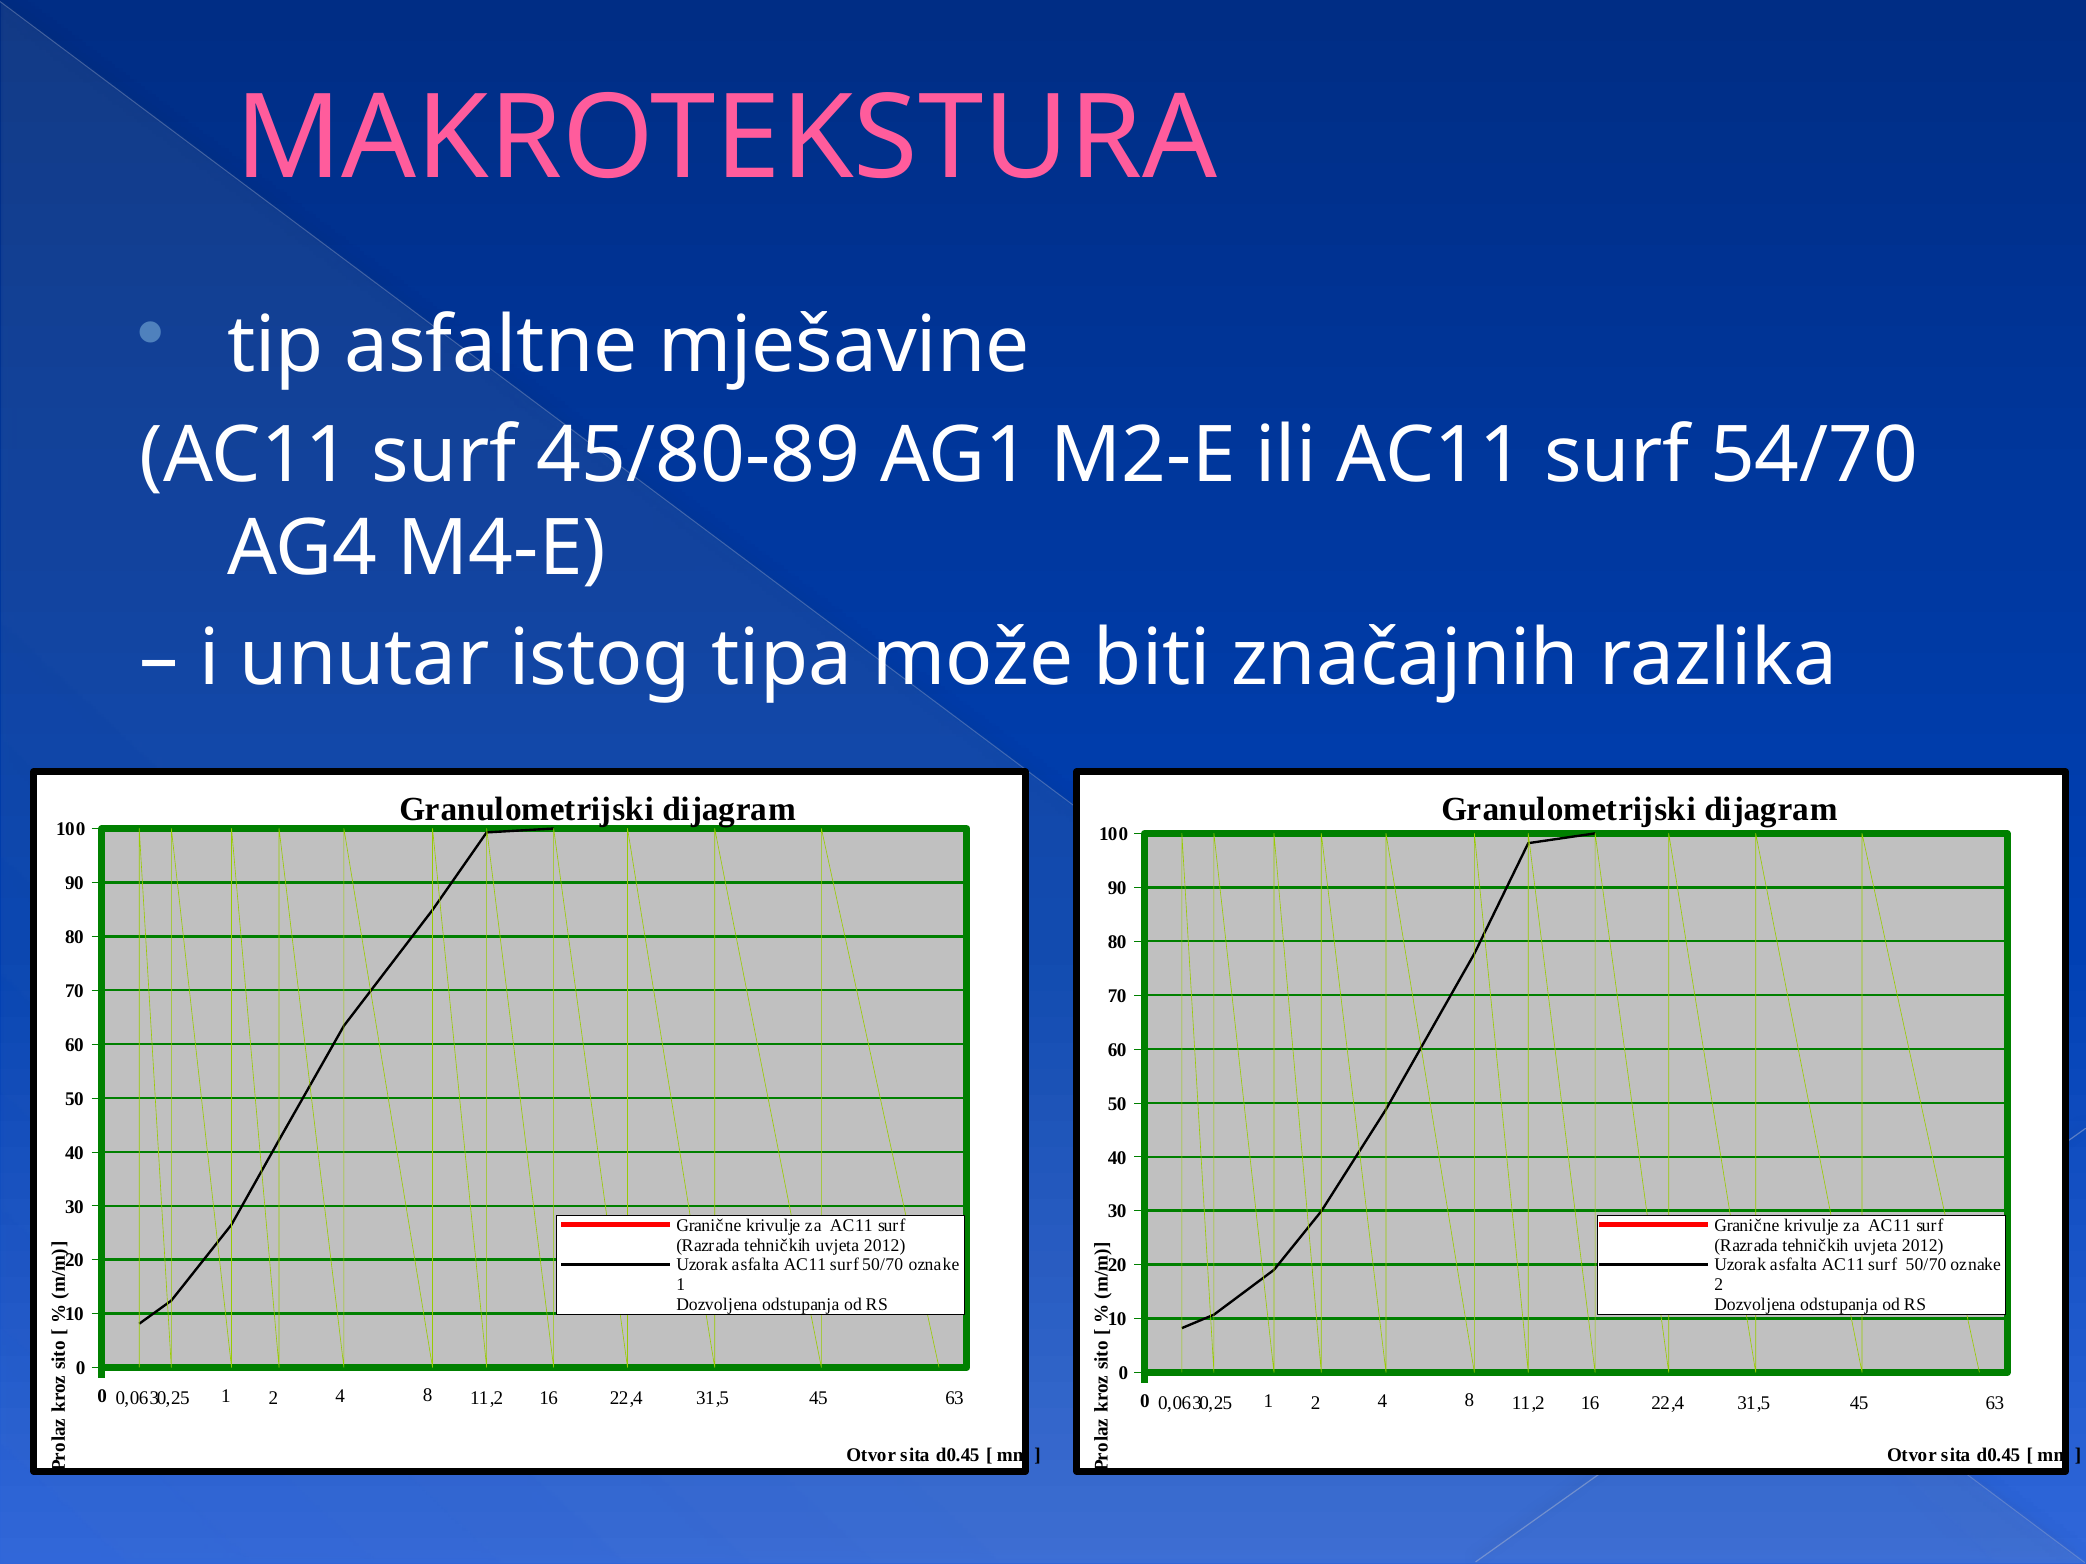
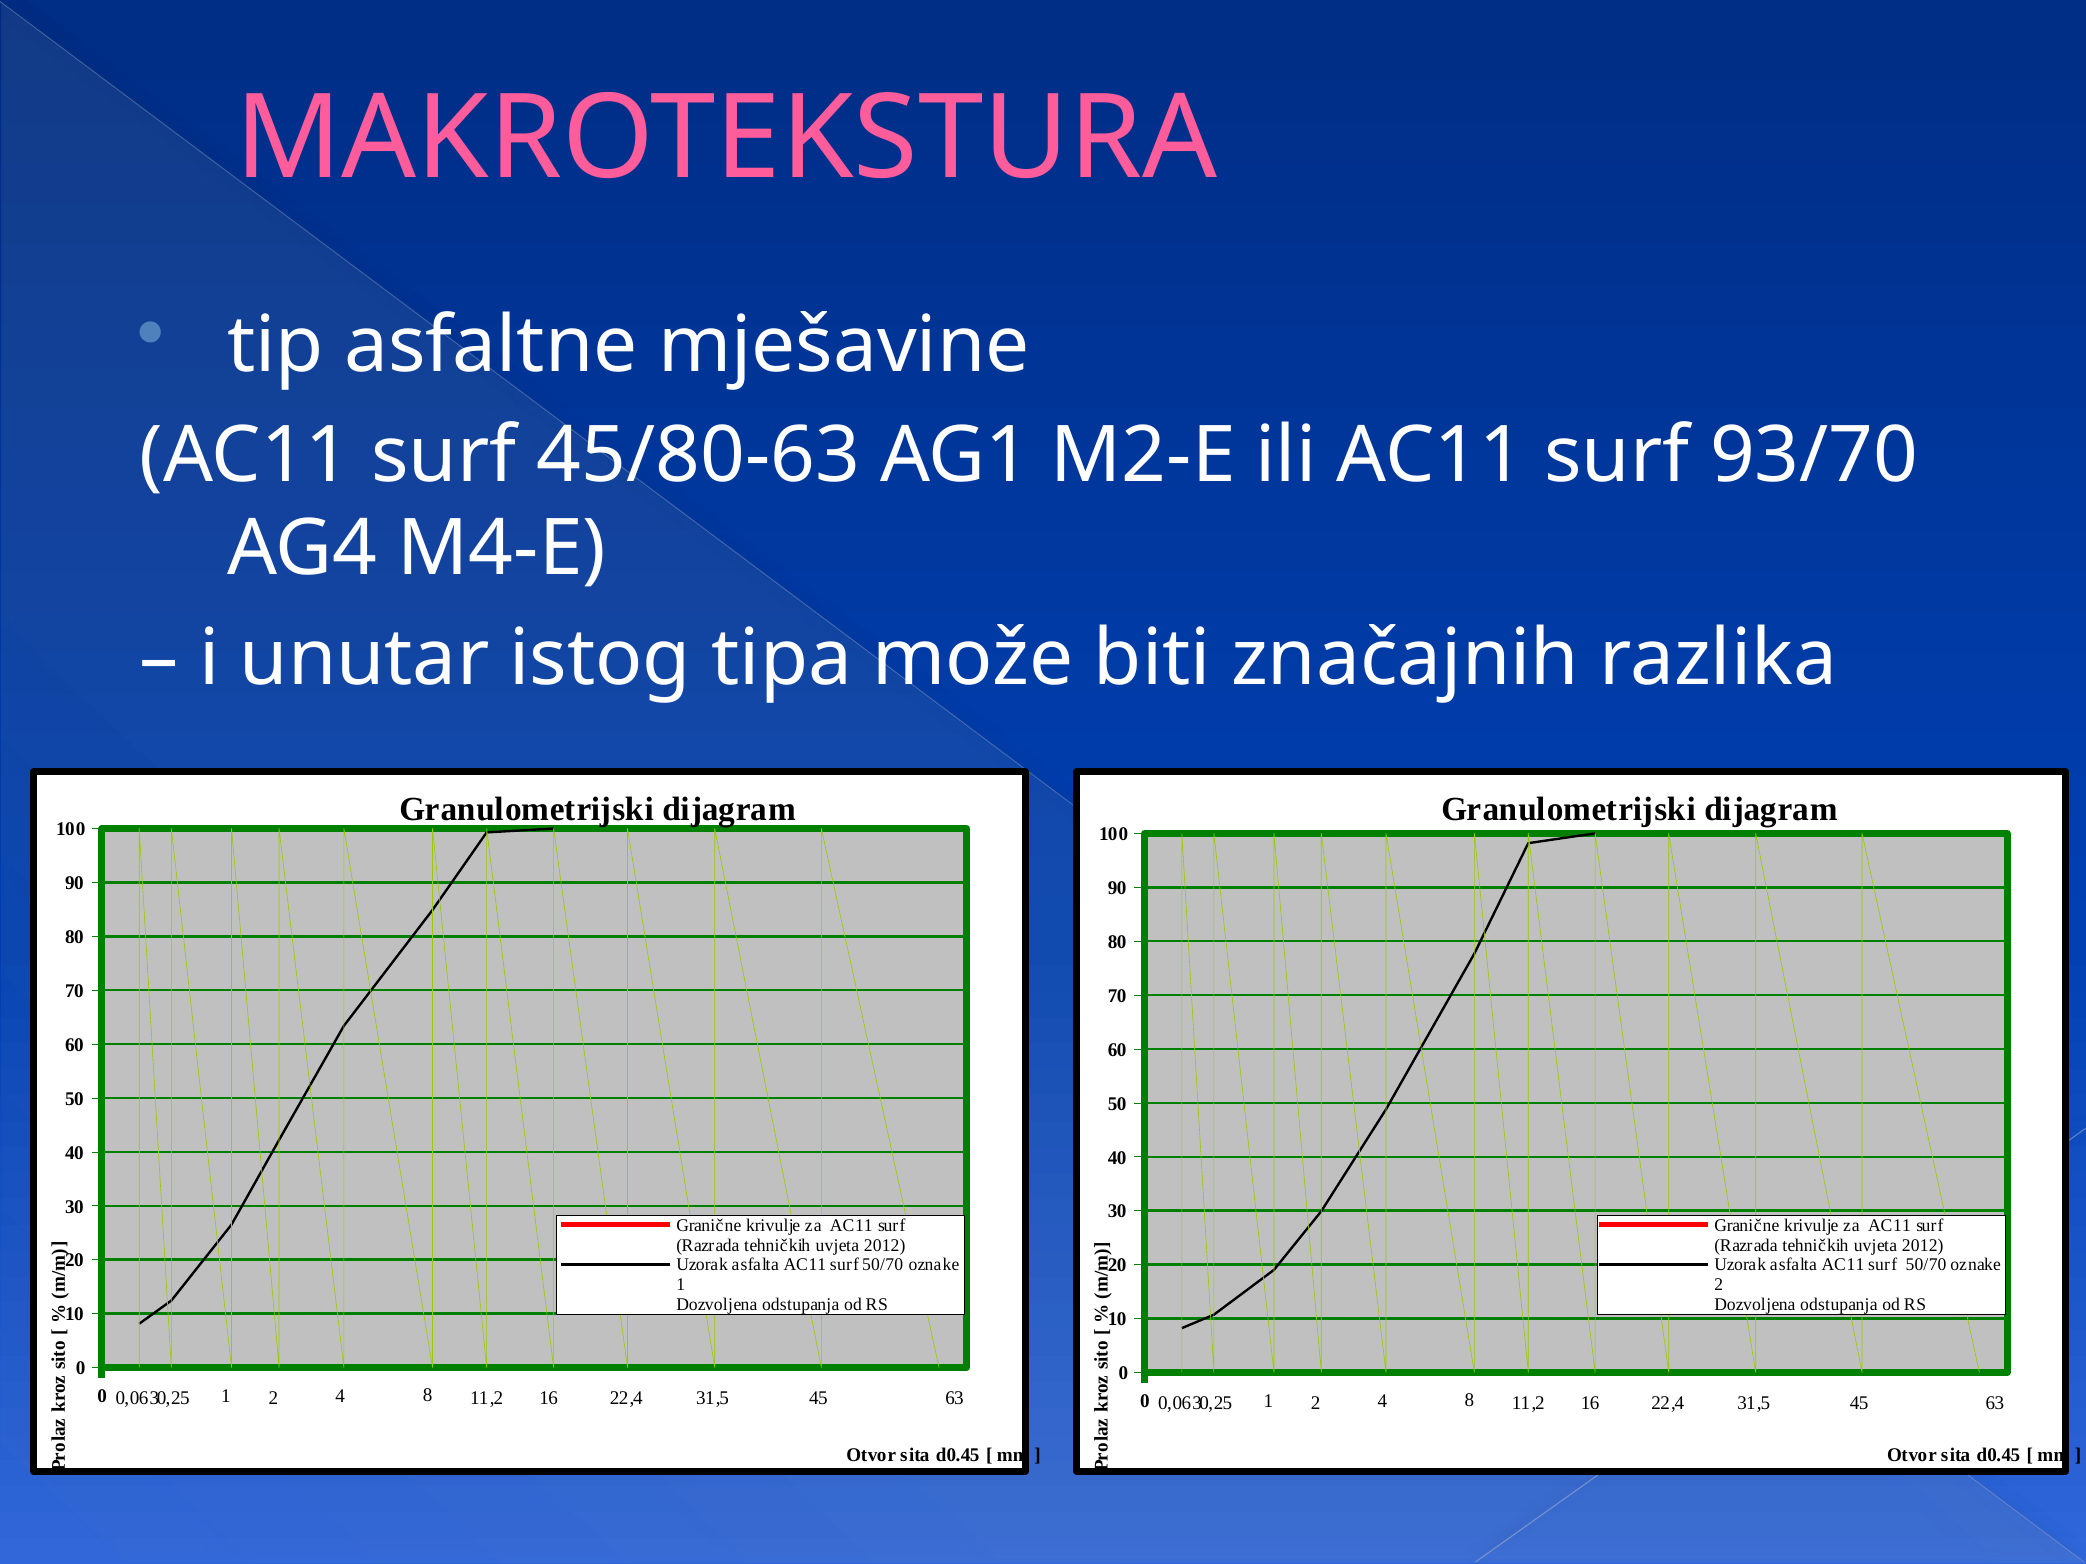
45/80-89: 45/80-89 -> 45/80-63
54/70: 54/70 -> 93/70
